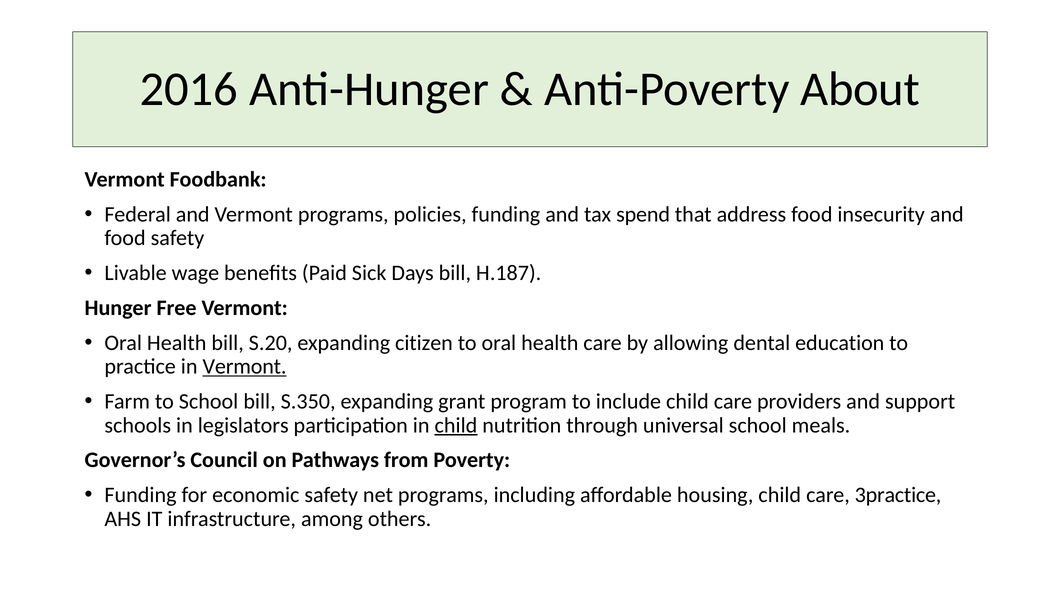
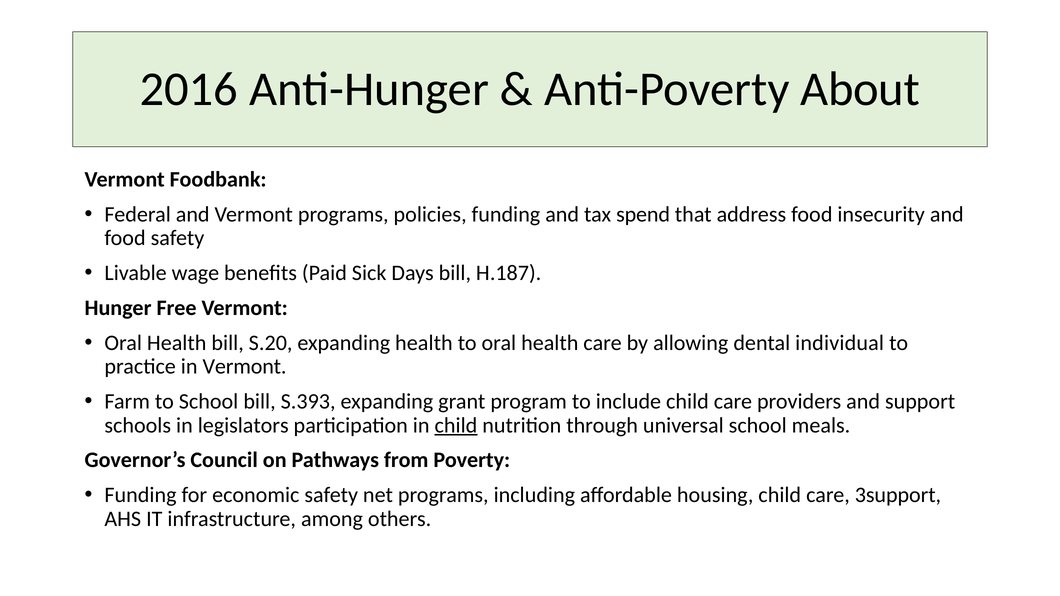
expanding citizen: citizen -> health
education: education -> individual
Vermont at (245, 367) underline: present -> none
S.350: S.350 -> S.393
3practice: 3practice -> 3support
